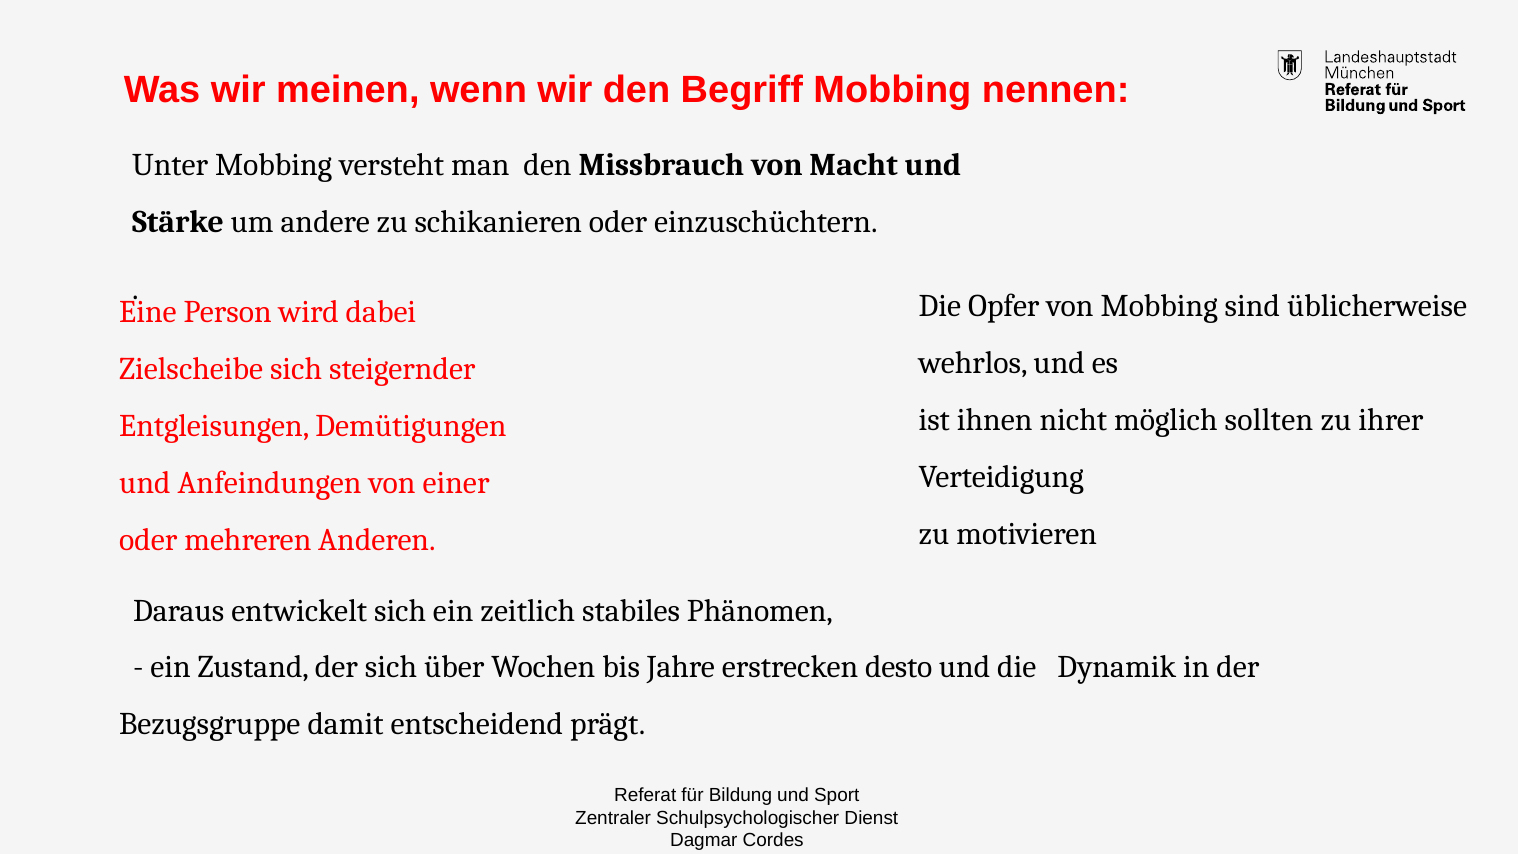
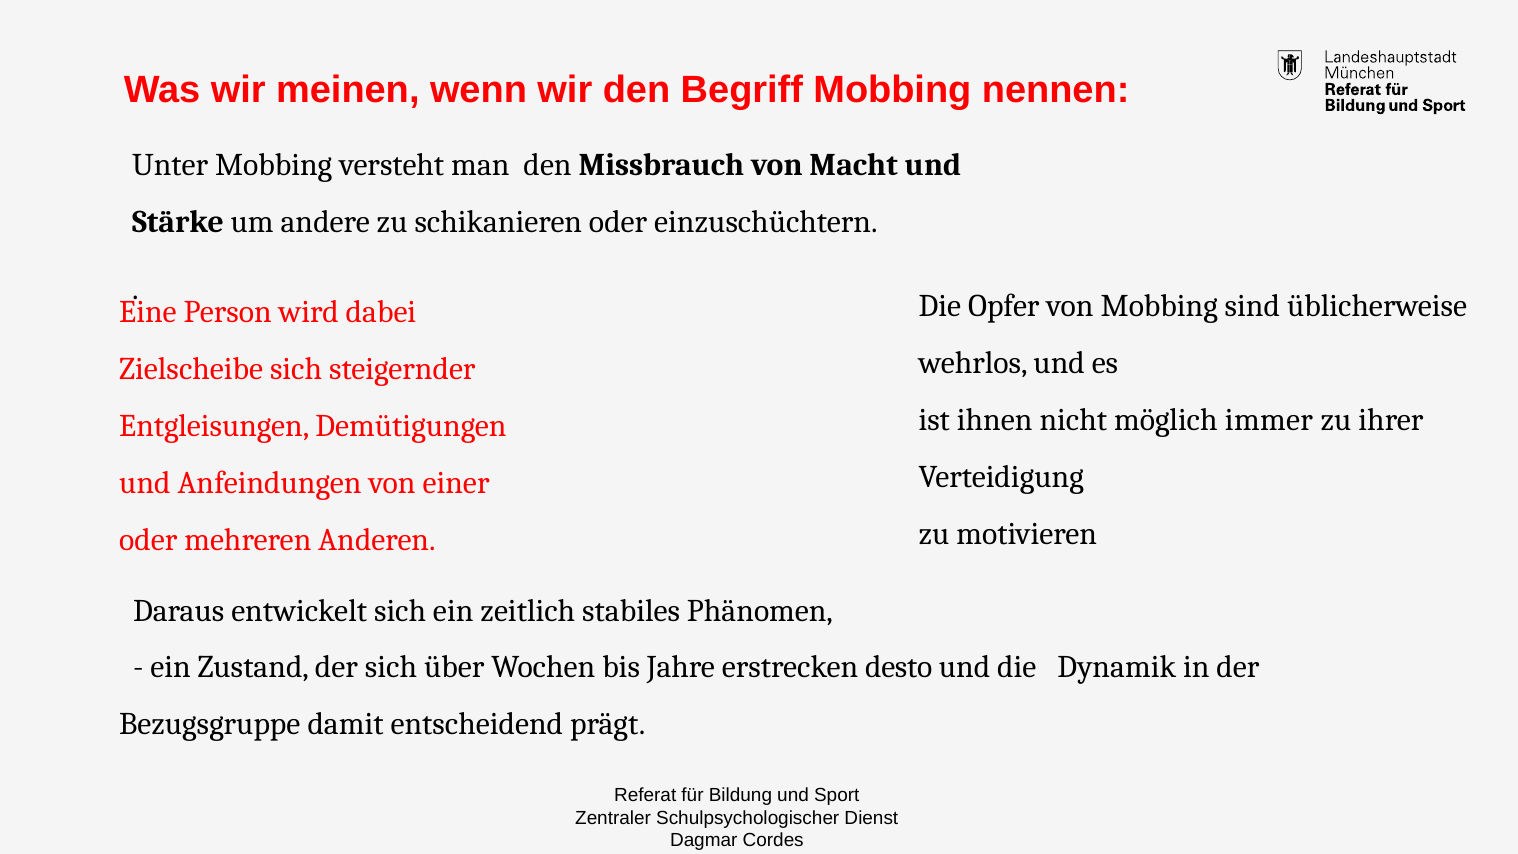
sollten: sollten -> immer
